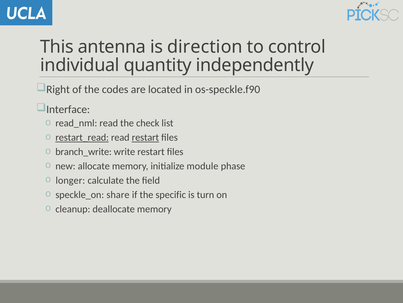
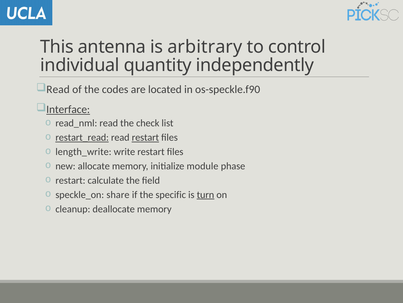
direction: direction -> arbitrary
Right at (58, 89): Right -> Read
Interface underline: none -> present
branch_write: branch_write -> length_write
longer at (70, 180): longer -> restart
turn underline: none -> present
